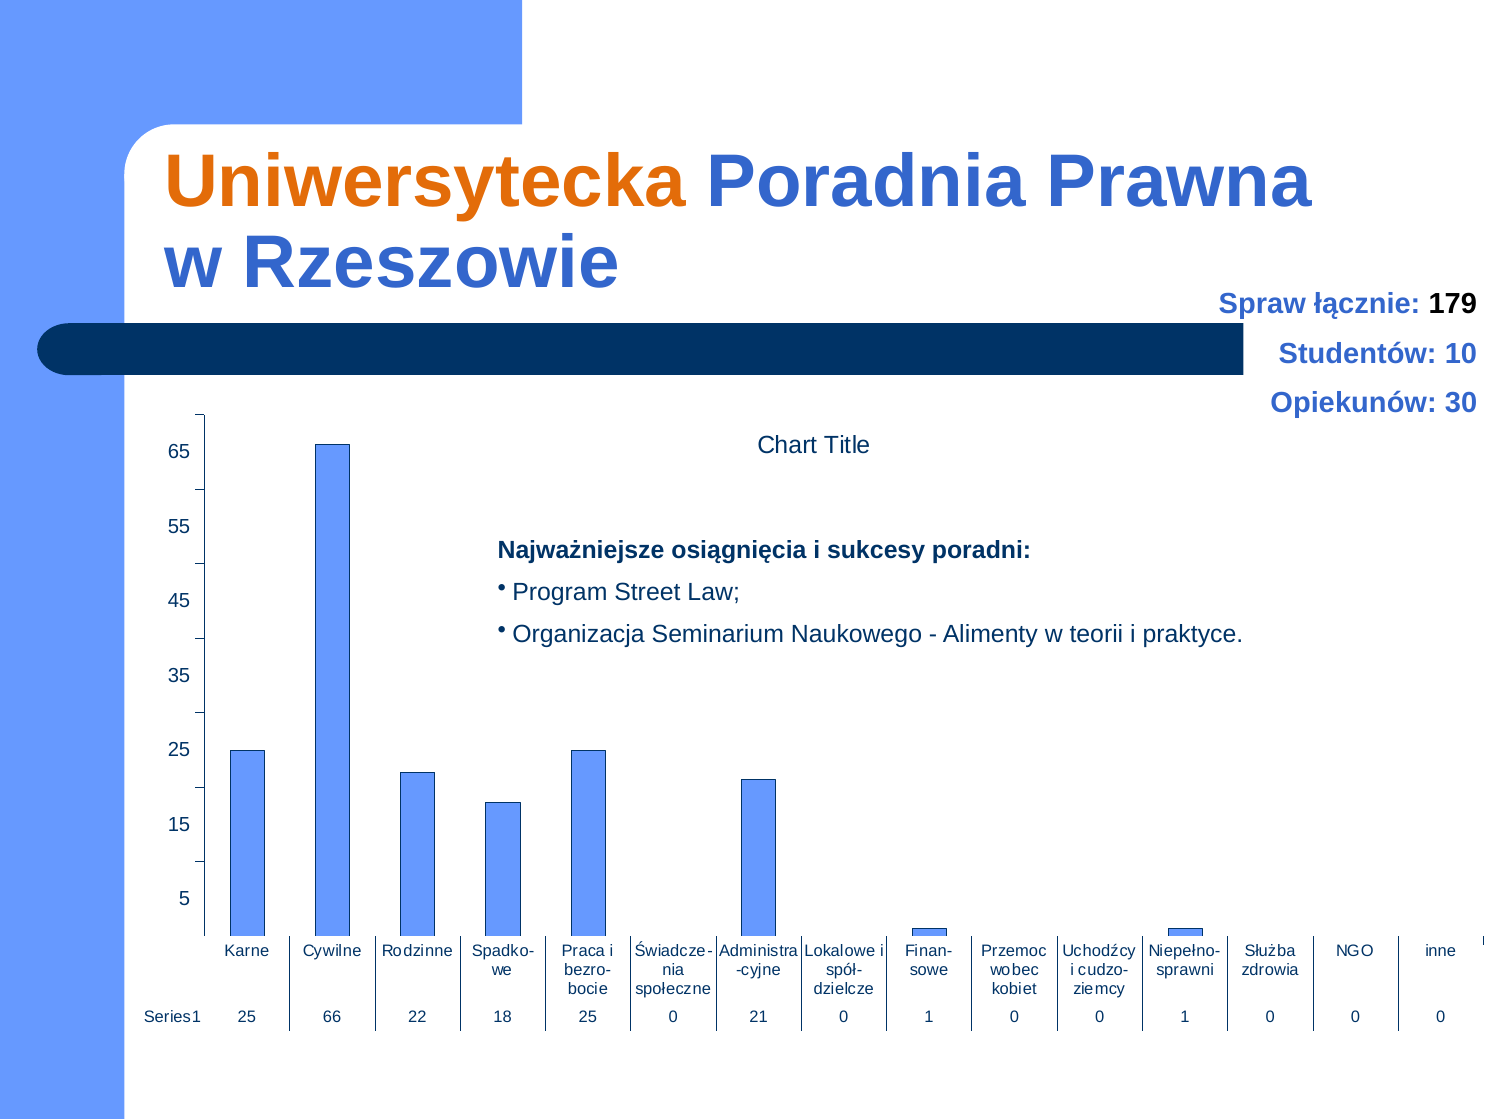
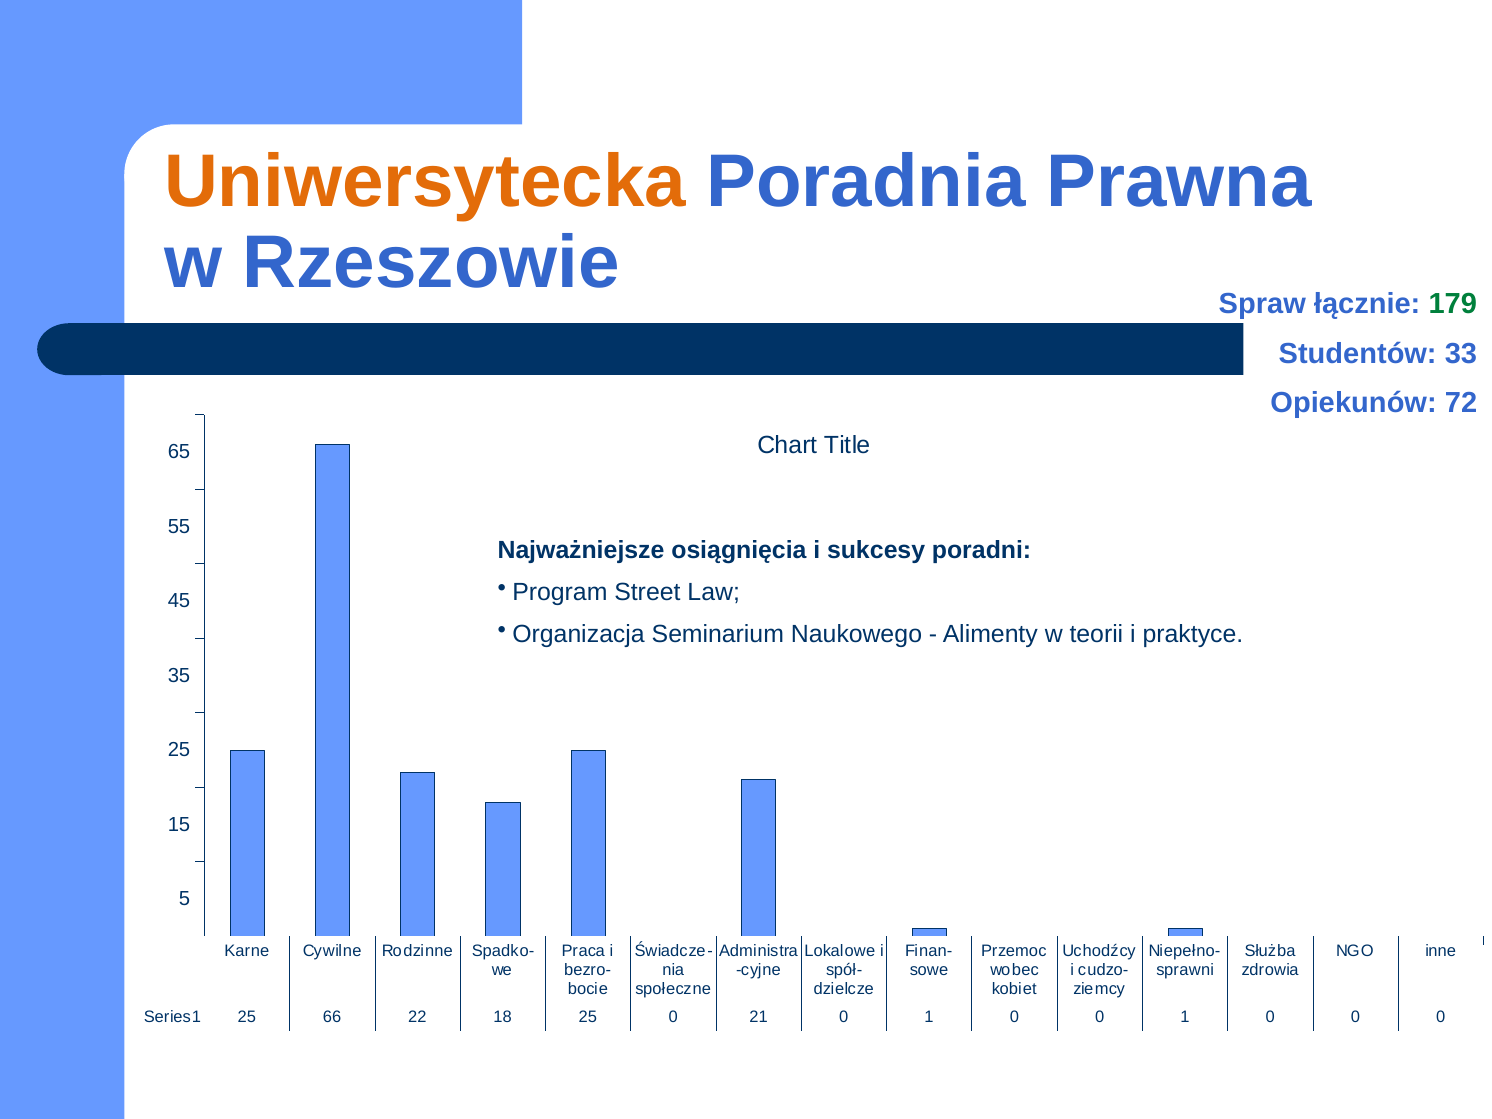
179 colour: black -> green
10: 10 -> 33
30: 30 -> 72
